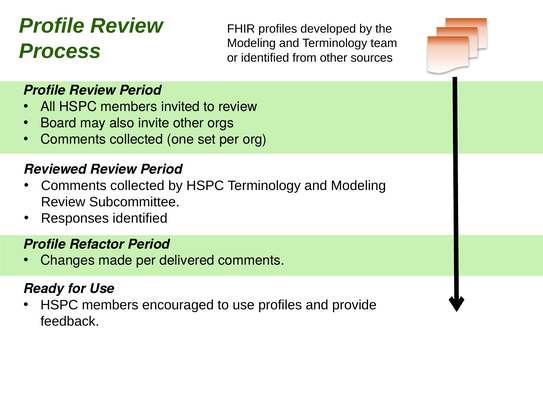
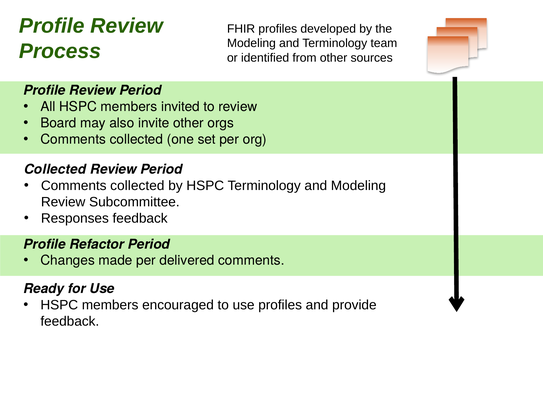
Reviewed at (55, 170): Reviewed -> Collected
Responses identified: identified -> feedback
